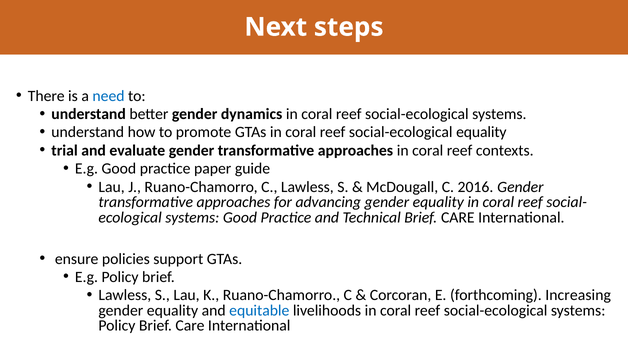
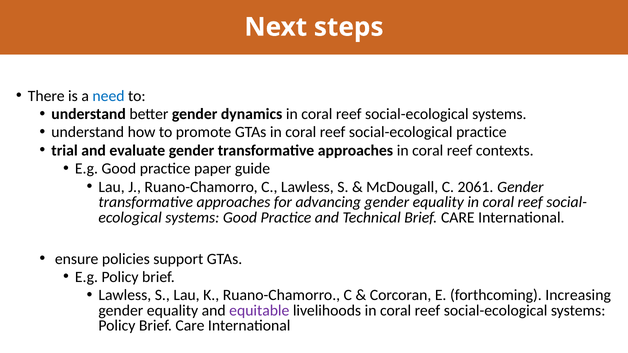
social-ecological equality: equality -> practice
2016: 2016 -> 2061
equitable colour: blue -> purple
